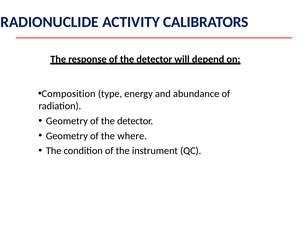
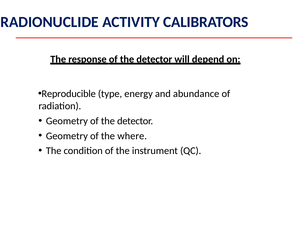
Composition: Composition -> Reproducible
